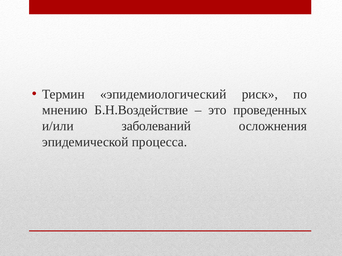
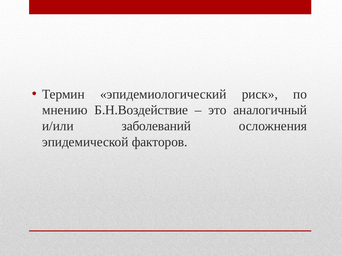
проведенных: проведенных -> аналогичный
процесса: процесса -> факторов
